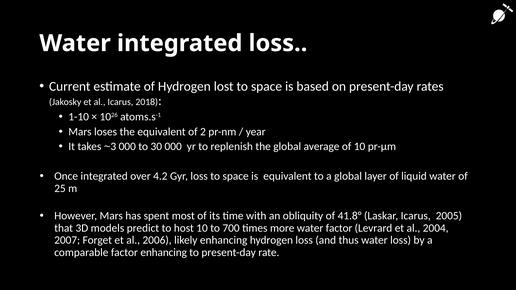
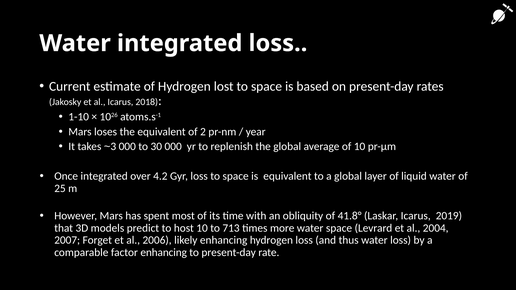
2005: 2005 -> 2019
700: 700 -> 713
water factor: factor -> space
